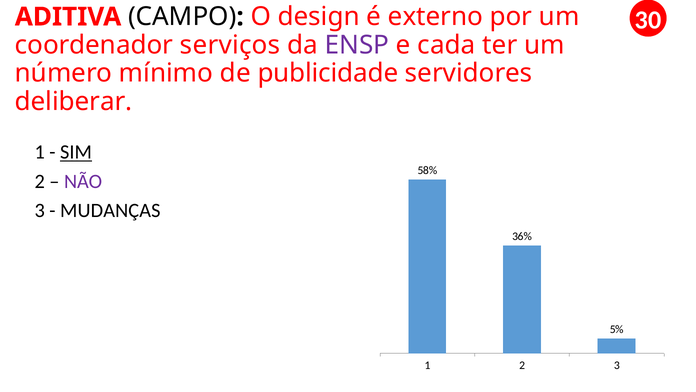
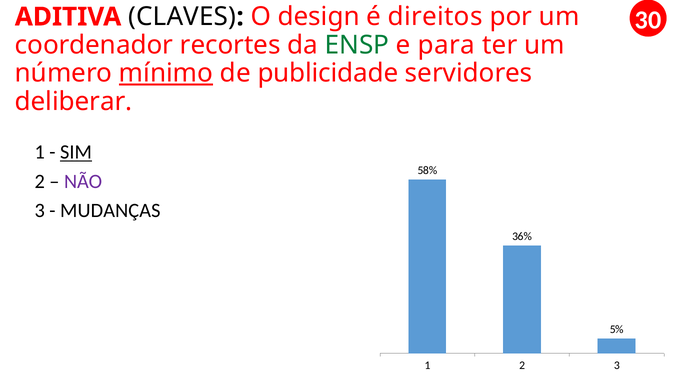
CAMPO: CAMPO -> CLAVES
externo: externo -> direitos
serviços: serviços -> recortes
ENSP colour: purple -> green
cada: cada -> para
mínimo underline: none -> present
